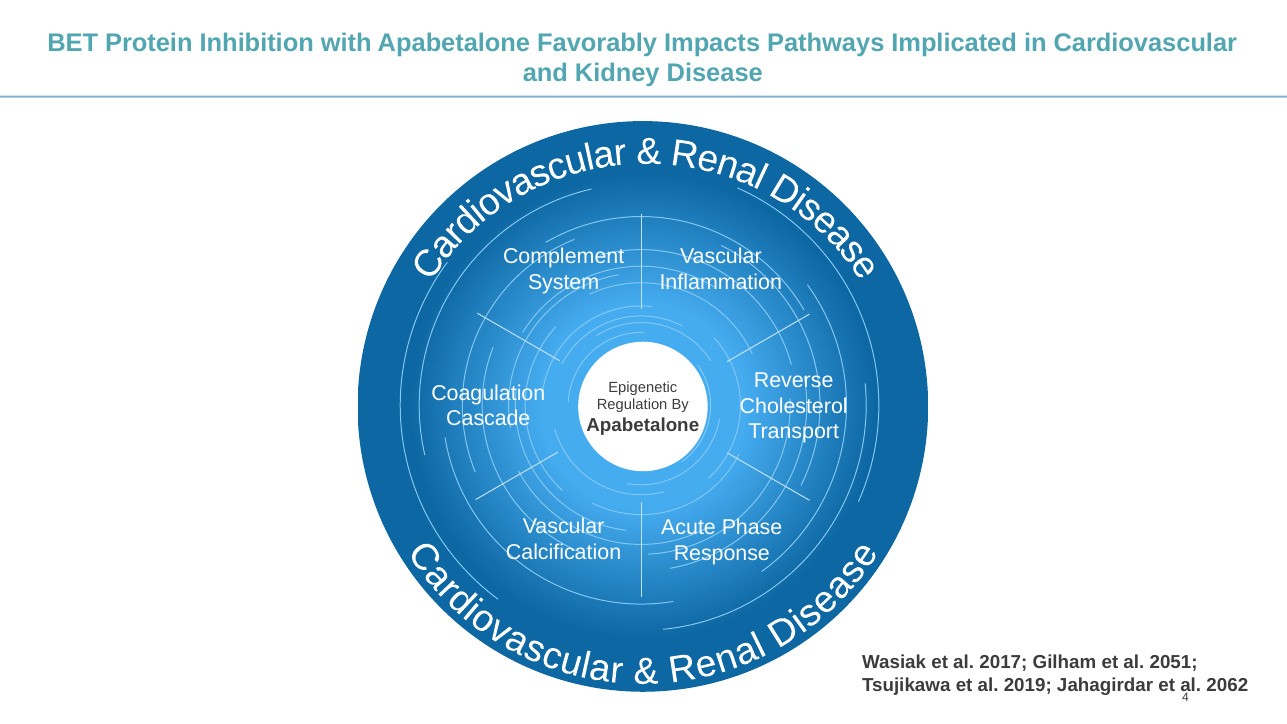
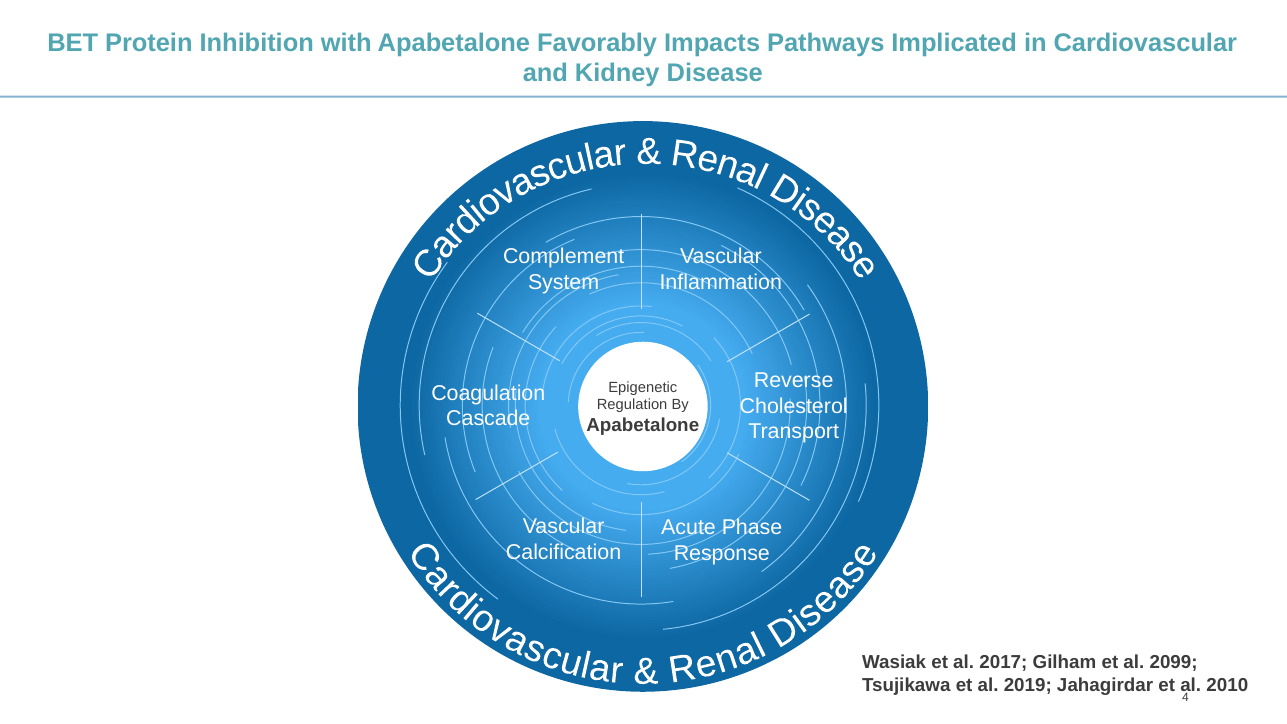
2051: 2051 -> 2099
2062: 2062 -> 2010
